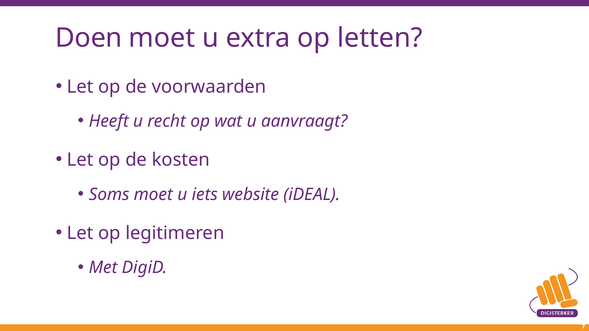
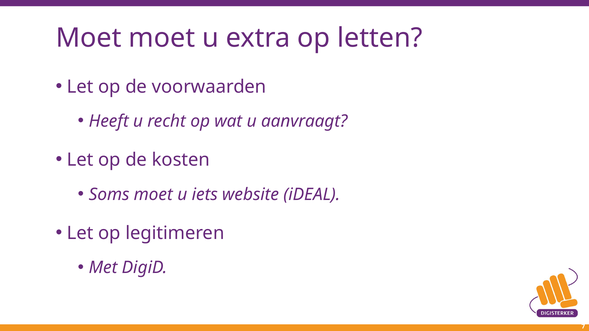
Doen at (89, 38): Doen -> Moet
